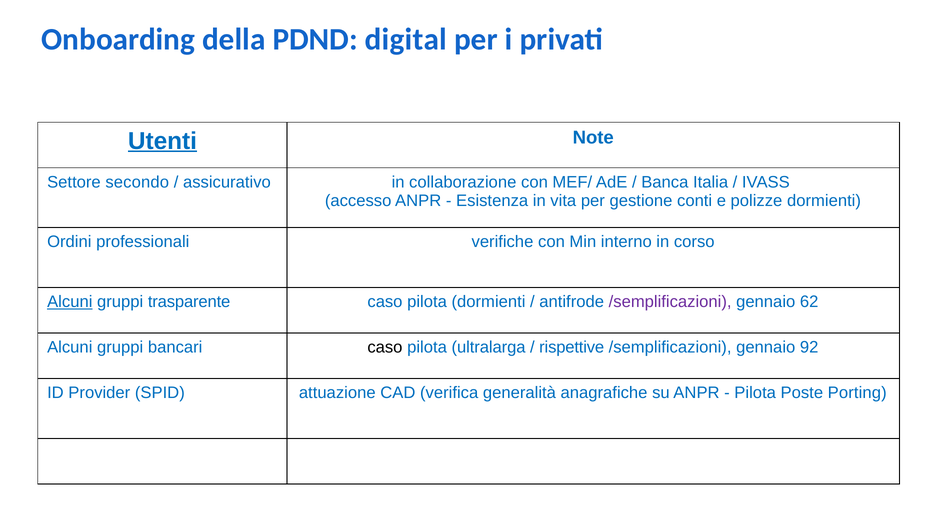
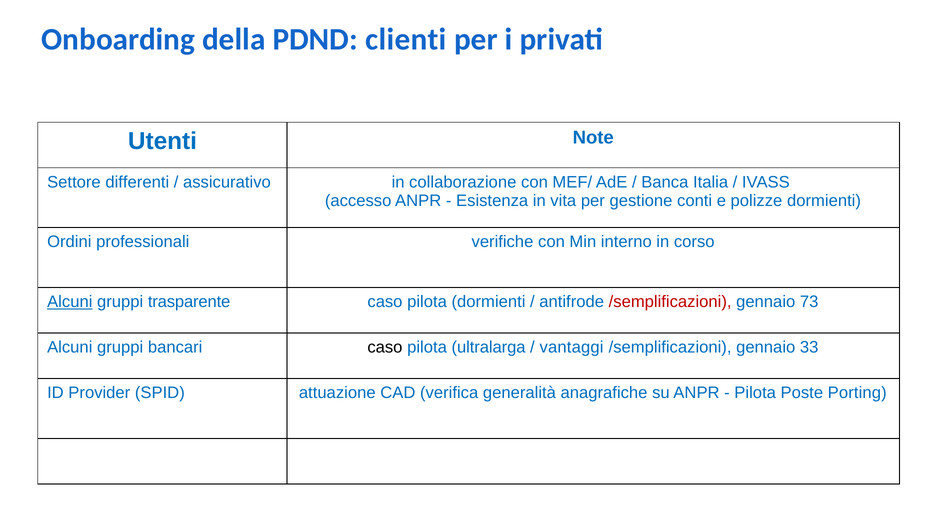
digital: digital -> clienti
Utenti underline: present -> none
secondo: secondo -> differenti
/semplificazioni at (670, 302) colour: purple -> red
62: 62 -> 73
rispettive: rispettive -> vantaggi
92: 92 -> 33
